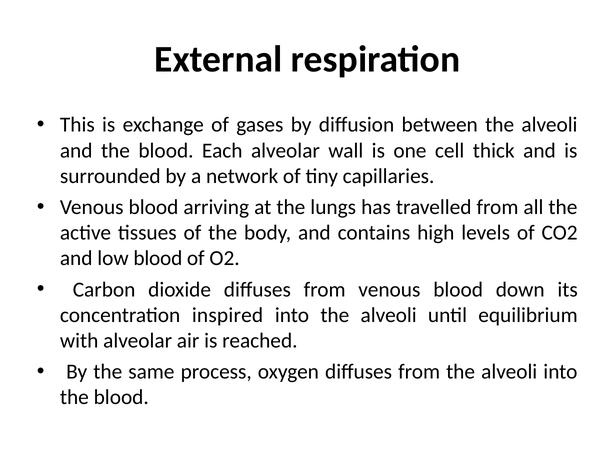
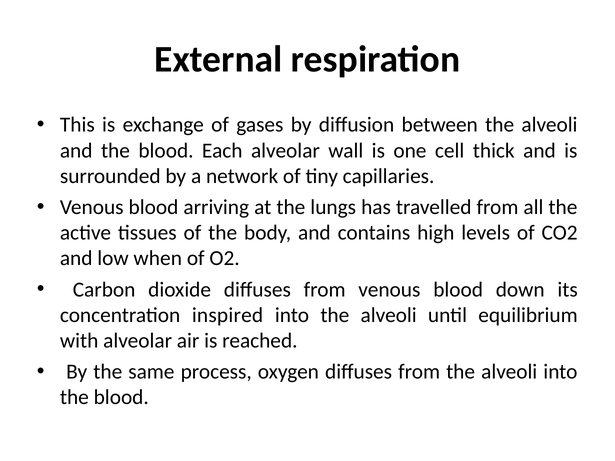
low blood: blood -> when
